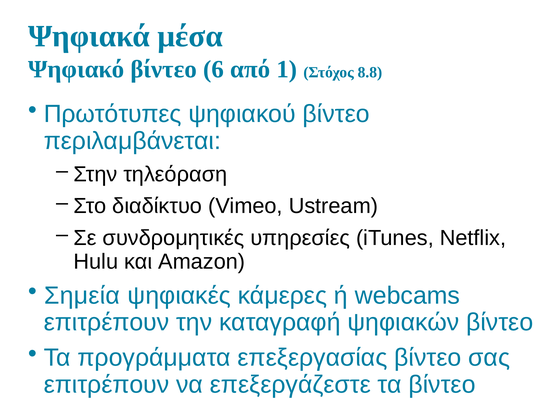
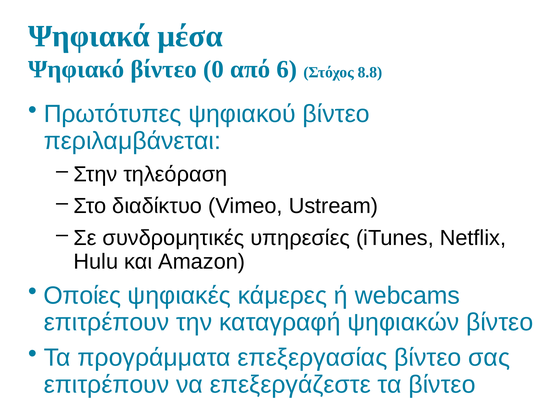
6: 6 -> 0
1: 1 -> 6
Σημεία: Σημεία -> Οποίες
